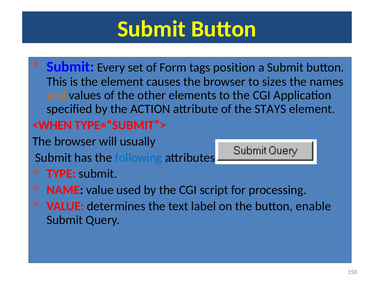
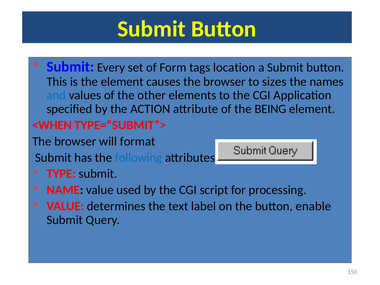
position: position -> location
and colour: orange -> blue
STAYS: STAYS -> BEING
usually: usually -> format
